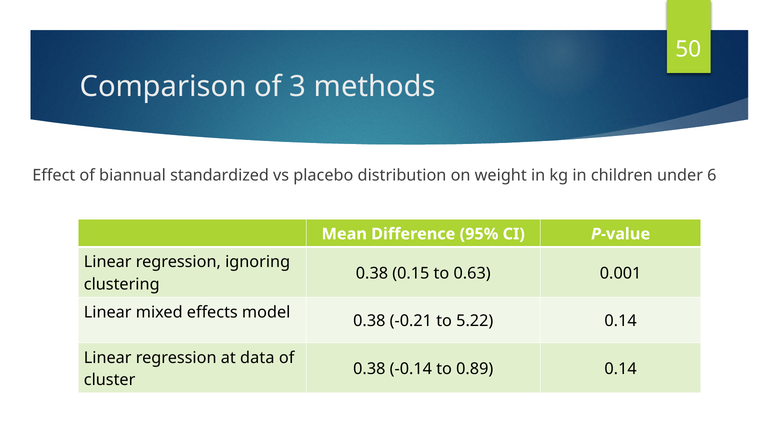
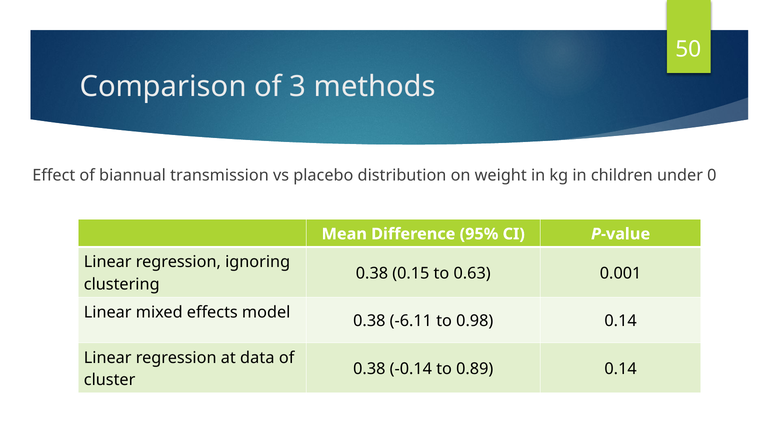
standardized: standardized -> transmission
6: 6 -> 0
-0.21: -0.21 -> -6.11
5.22: 5.22 -> 0.98
